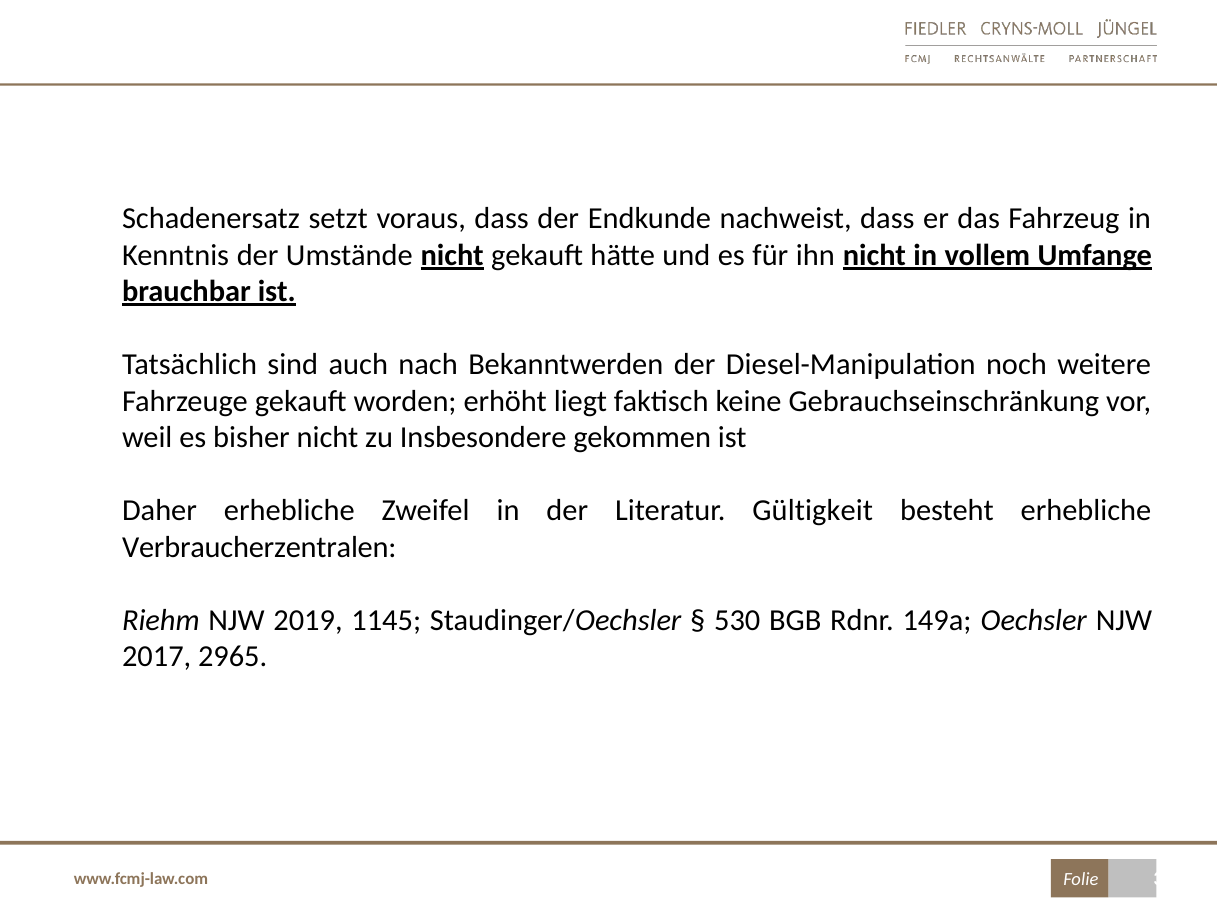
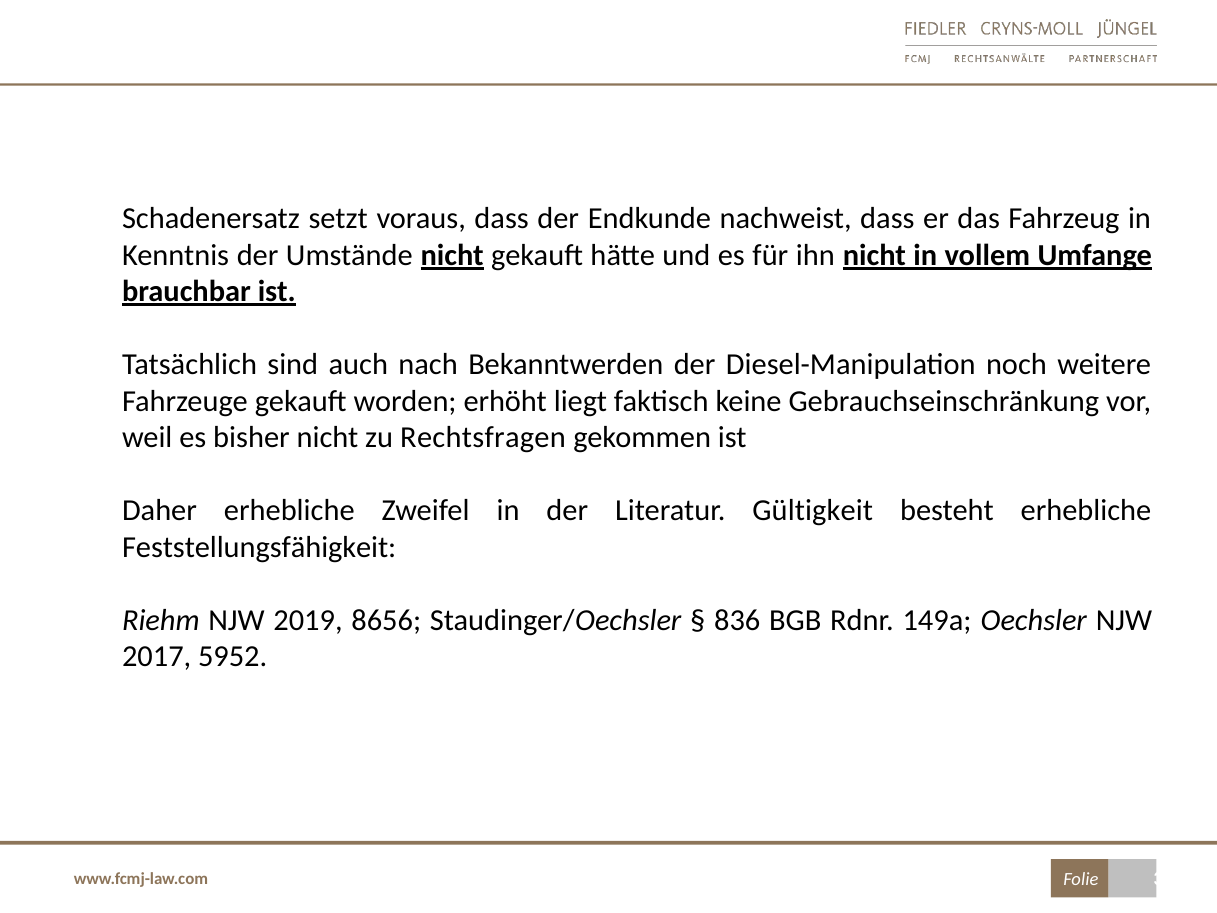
Insbesondere: Insbesondere -> Rechtsfragen
Verbraucherzentralen: Verbraucherzentralen -> Feststellungsfähigkeit
1145: 1145 -> 8656
530: 530 -> 836
2965: 2965 -> 5952
